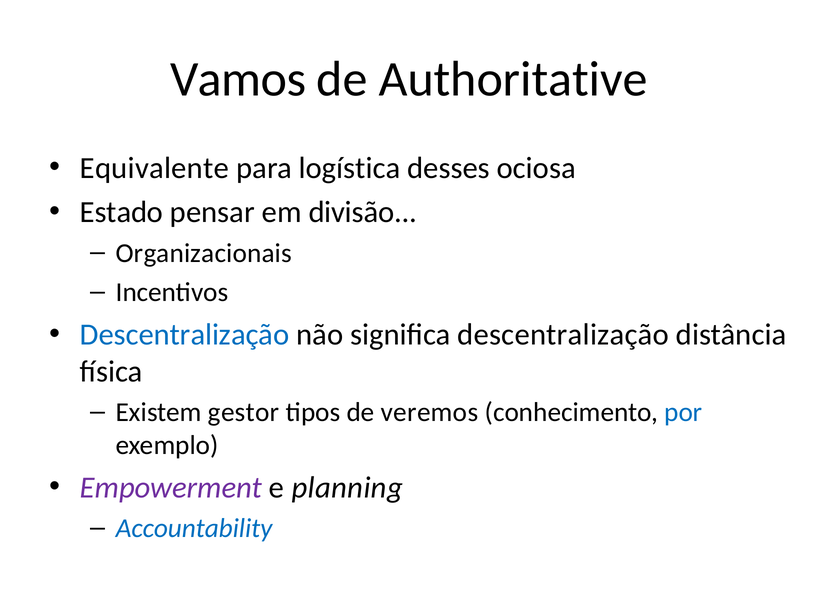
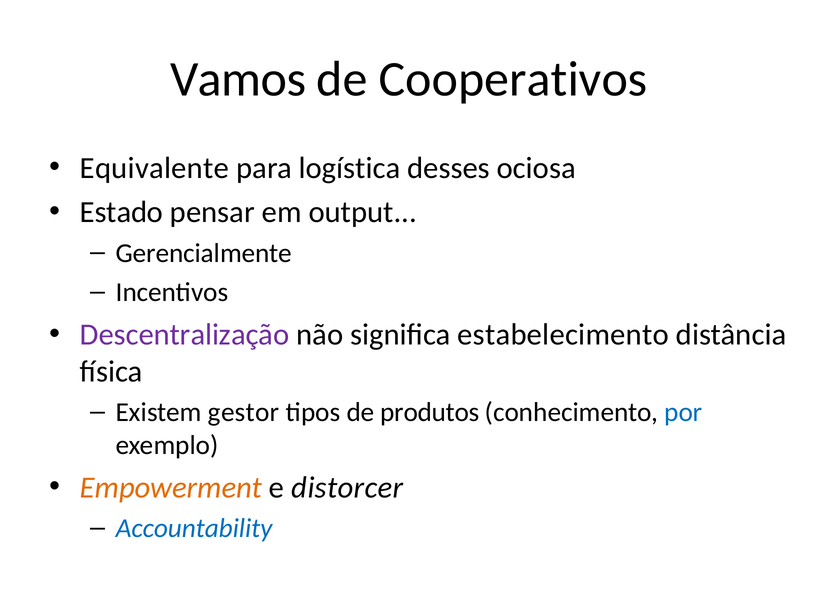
Authoritative: Authoritative -> Cooperativos
divisão: divisão -> output
Organizacionais: Organizacionais -> Gerencialmente
Descentralização at (185, 335) colour: blue -> purple
significa descentralização: descentralização -> estabelecimento
veremos: veremos -> produtos
Empowerment colour: purple -> orange
planning: planning -> distorcer
